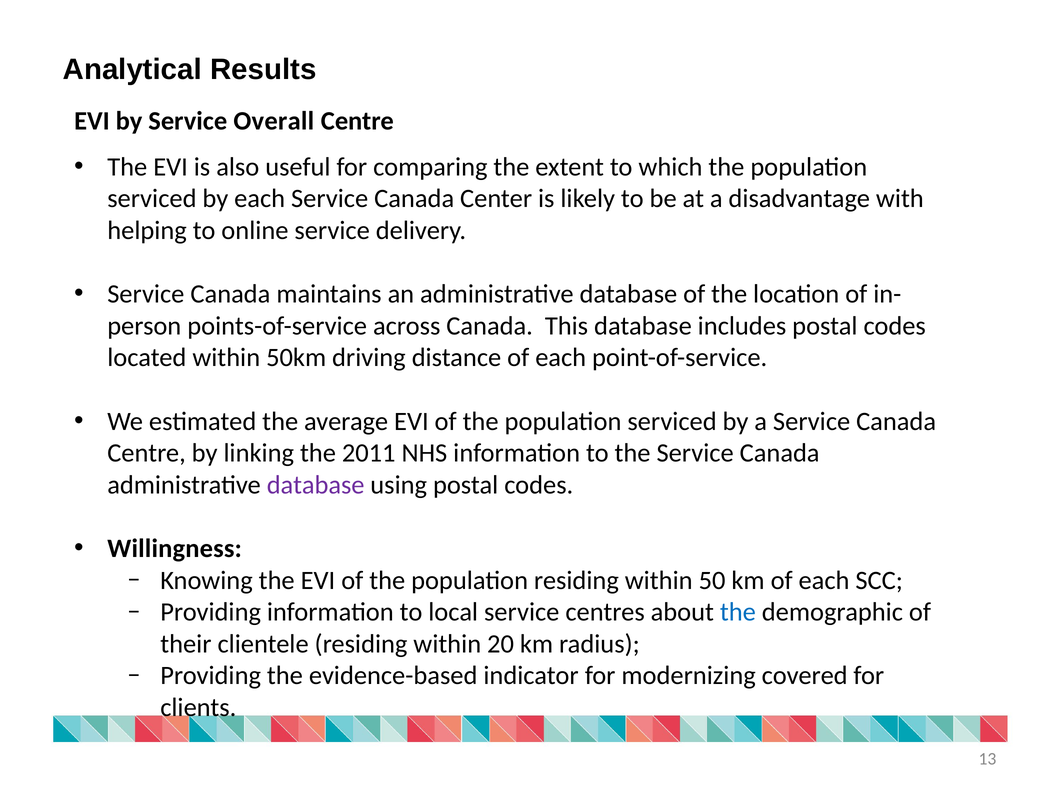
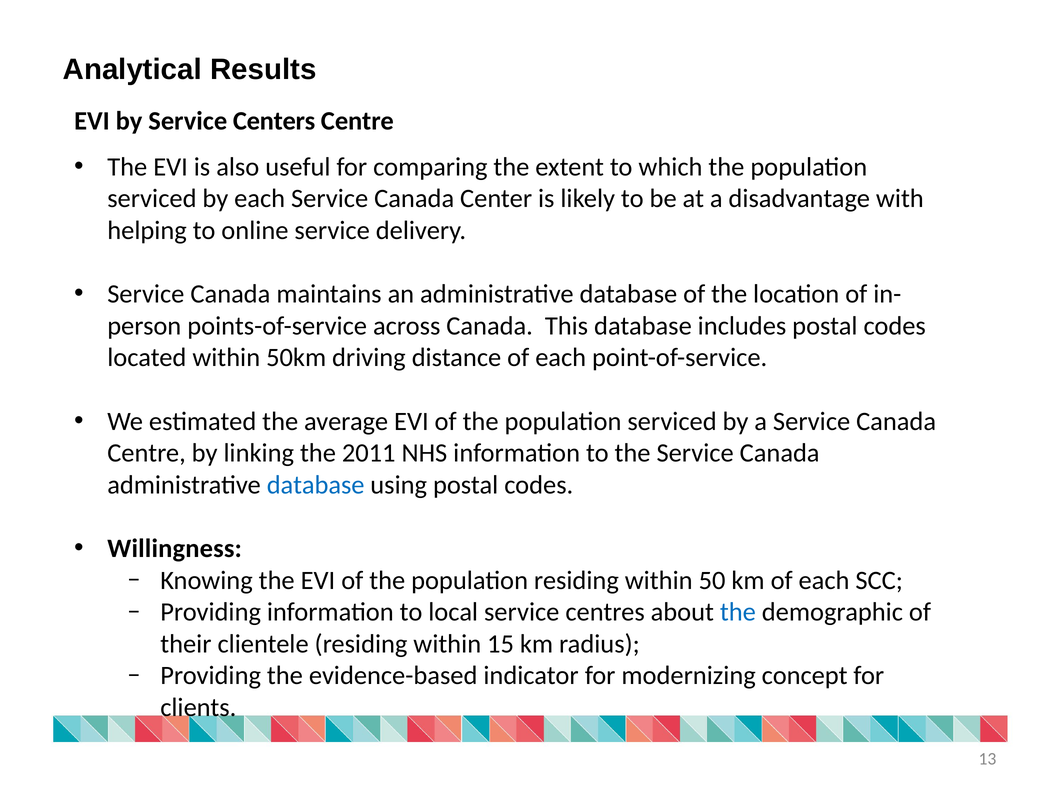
Overall: Overall -> Centers
database at (316, 485) colour: purple -> blue
20: 20 -> 15
covered: covered -> concept
